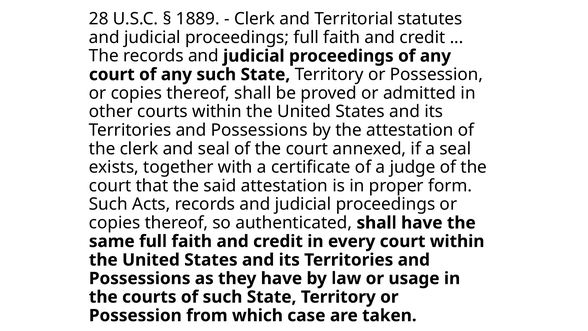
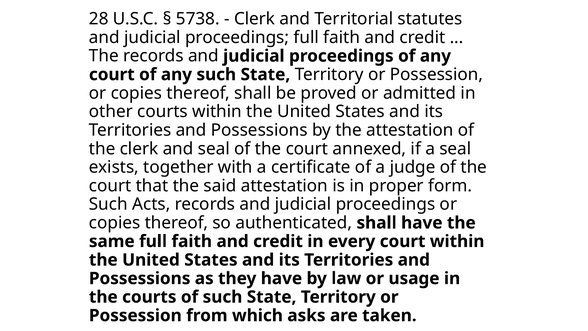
1889: 1889 -> 5738
case: case -> asks
